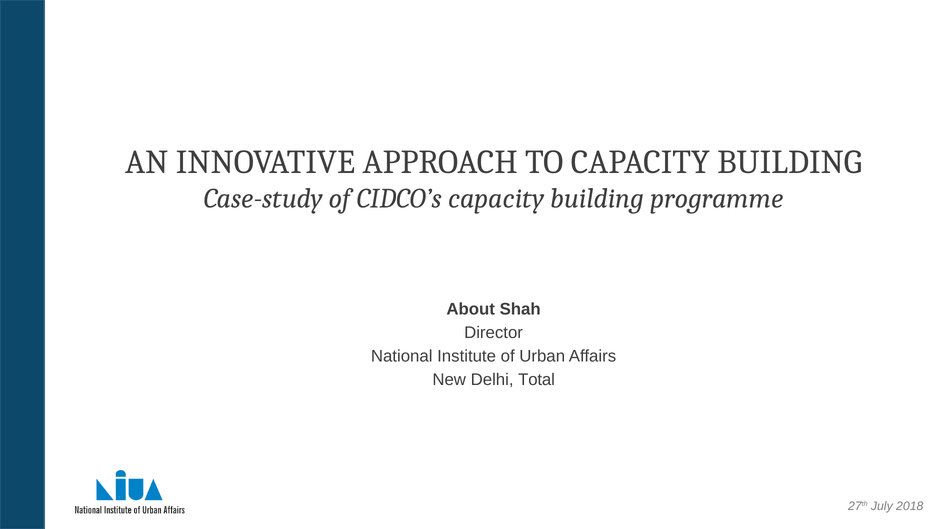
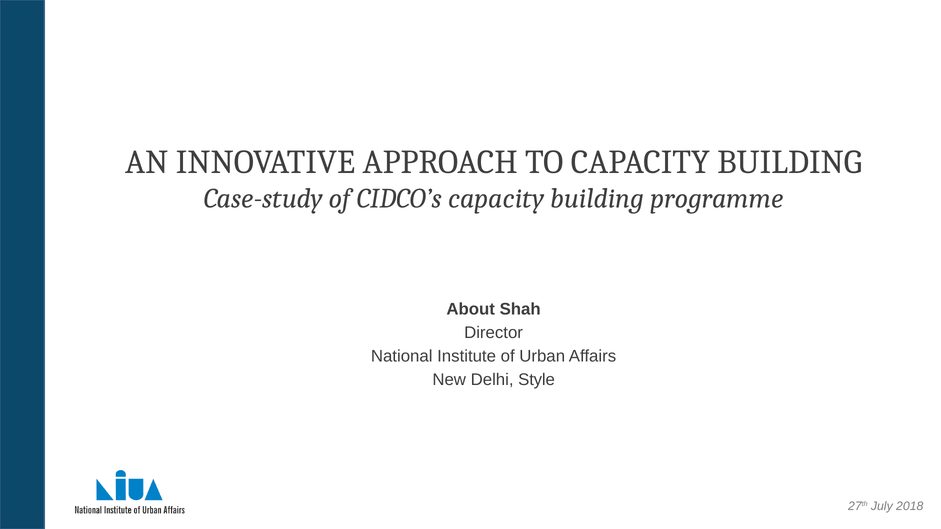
Total: Total -> Style
